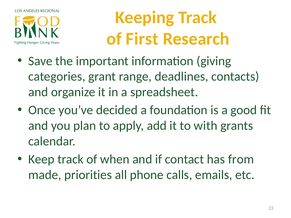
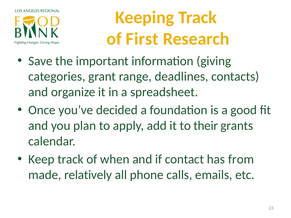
with: with -> their
priorities: priorities -> relatively
